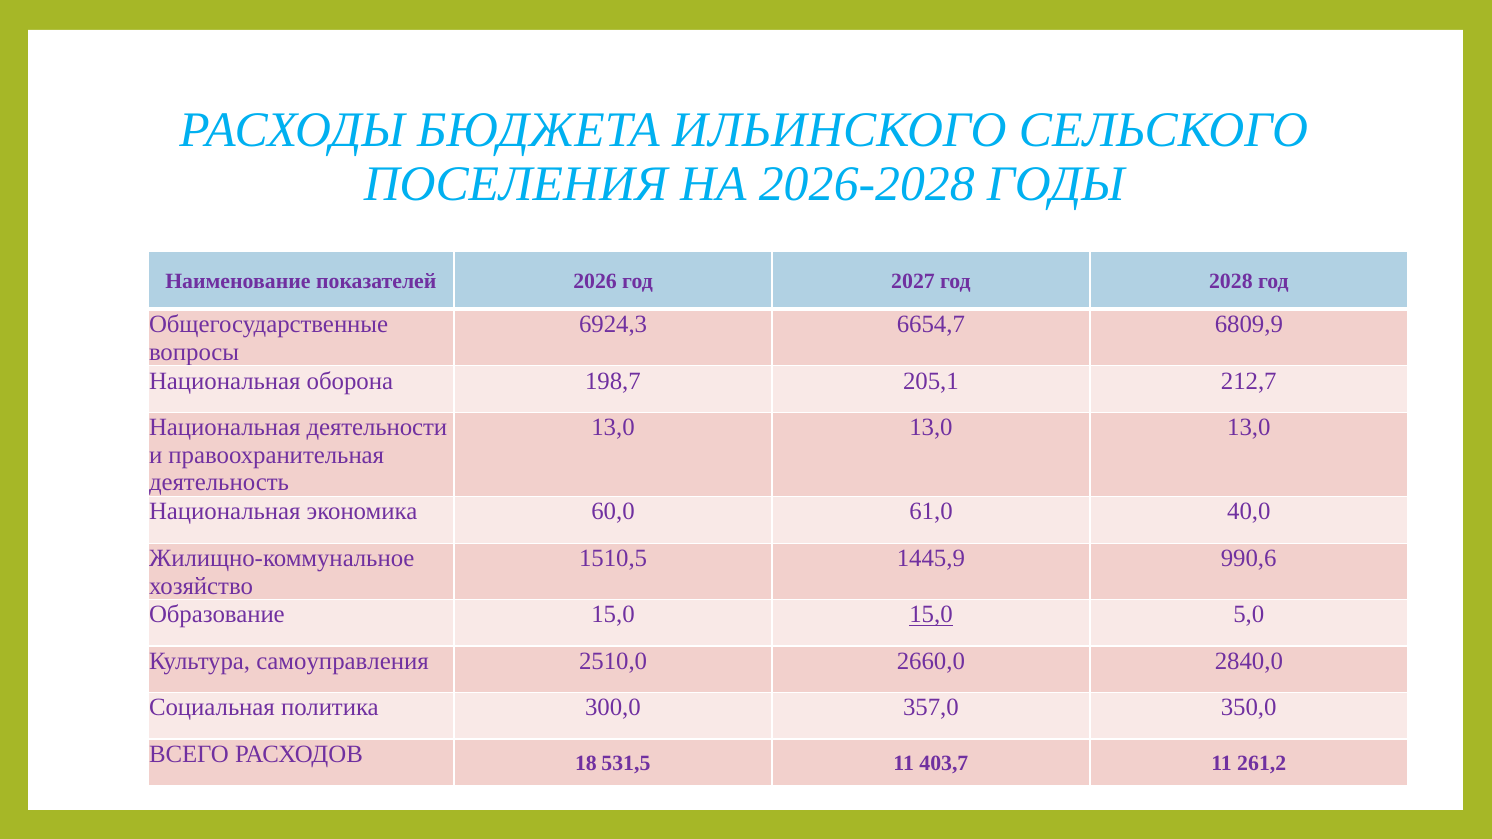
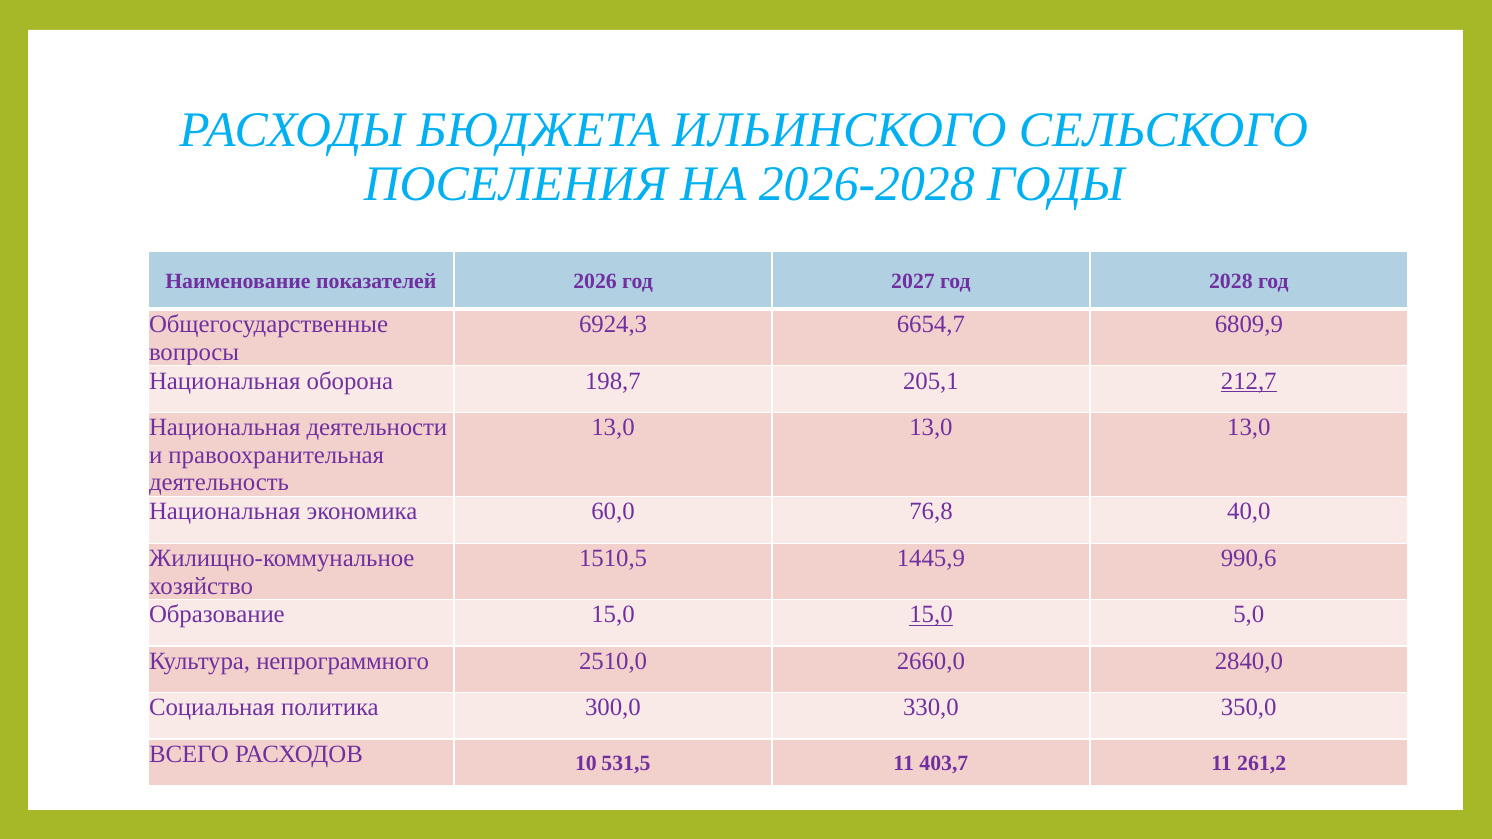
212,7 underline: none -> present
61,0: 61,0 -> 76,8
самоуправления: самоуправления -> непрограммного
357,0: 357,0 -> 330,0
18: 18 -> 10
